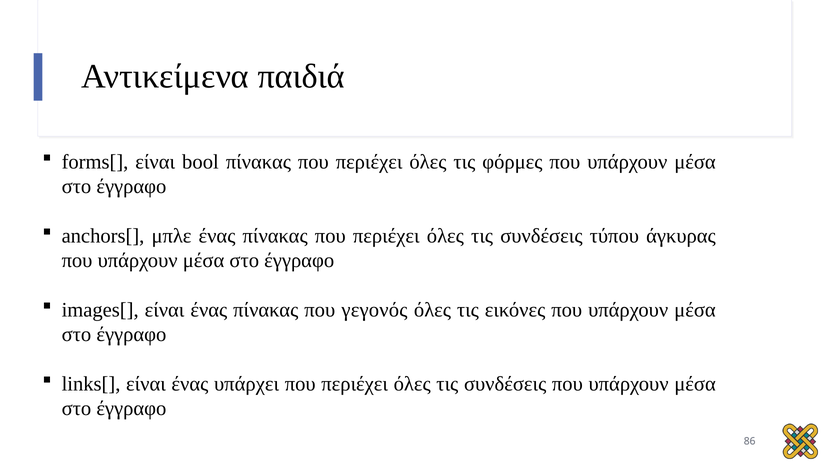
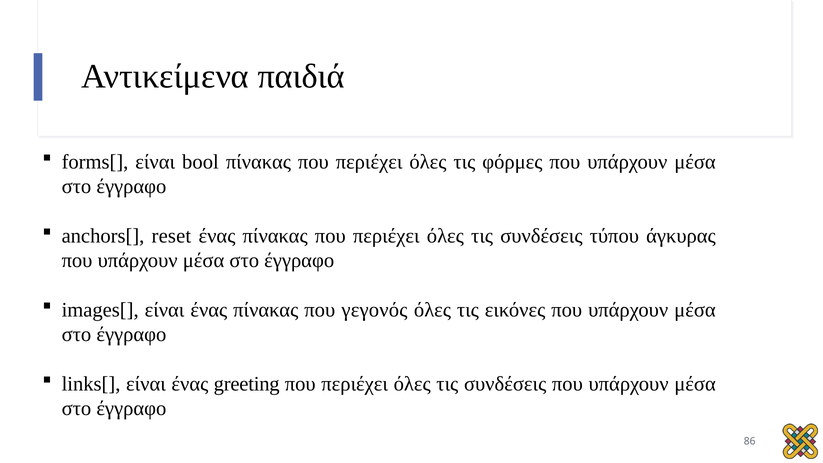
μπλε: μπλε -> reset
υπάρχει: υπάρχει -> greeting
